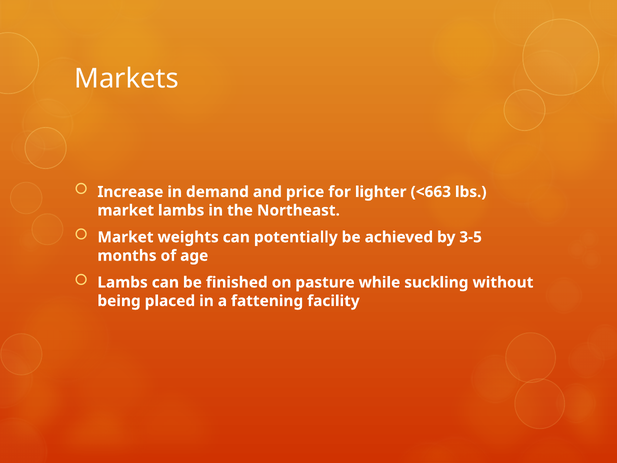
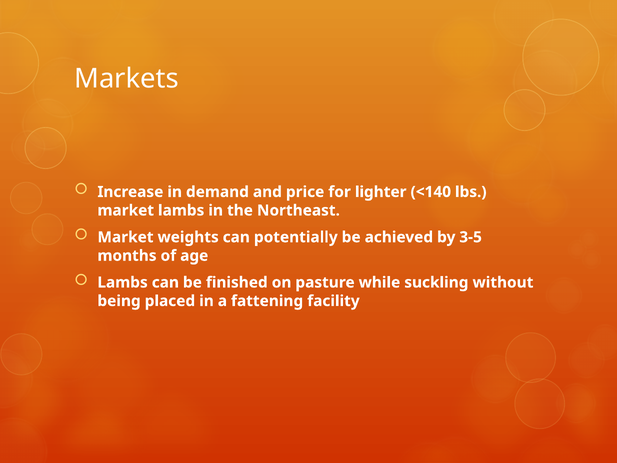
<663: <663 -> <140
